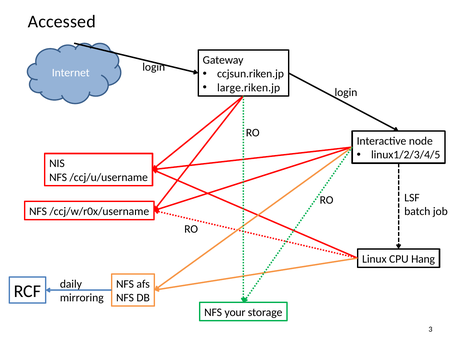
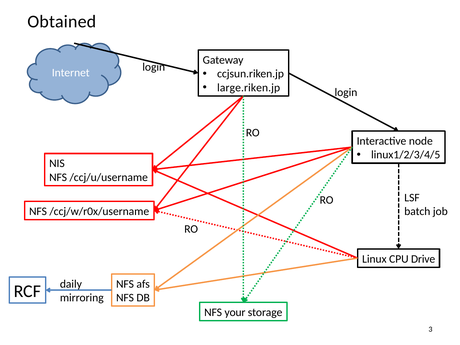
Accessed: Accessed -> Obtained
Hang: Hang -> Drive
